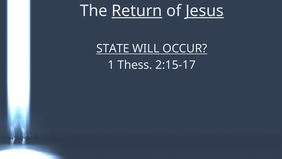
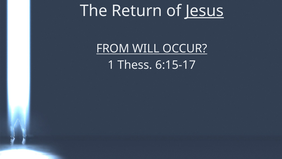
Return underline: present -> none
STATE: STATE -> FROM
2:15-17: 2:15-17 -> 6:15-17
